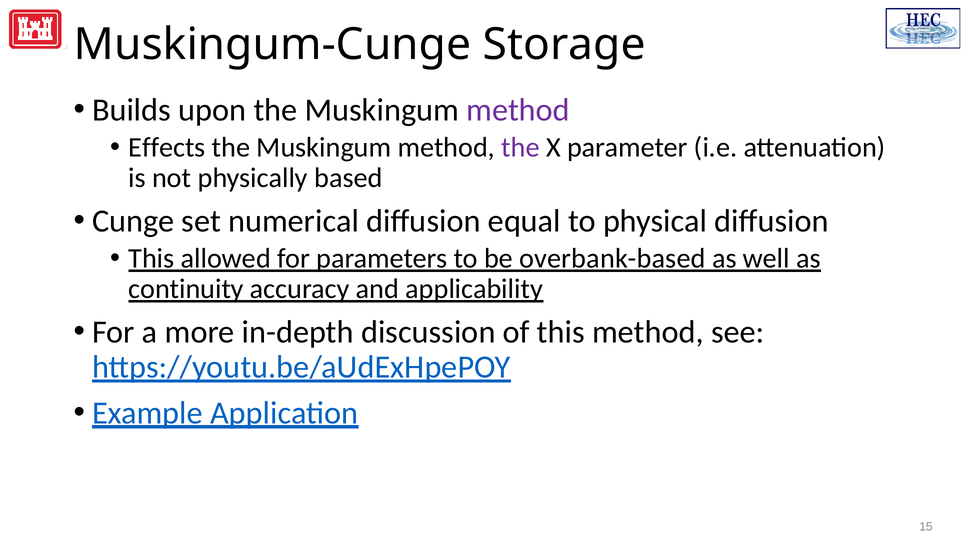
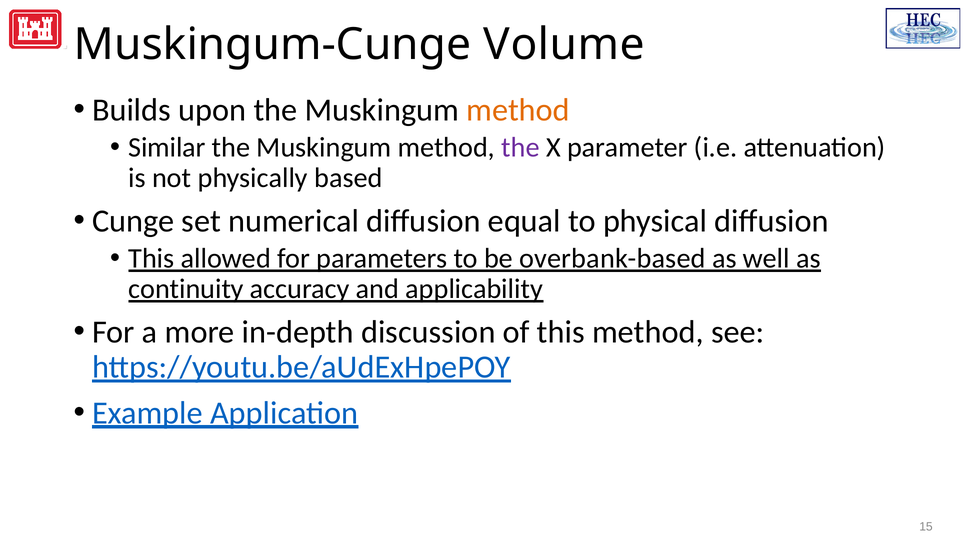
Storage: Storage -> Volume
method at (518, 110) colour: purple -> orange
Effects: Effects -> Similar
